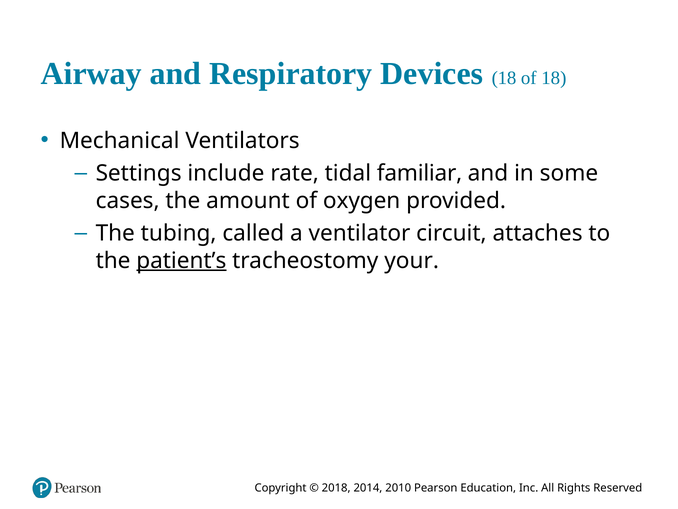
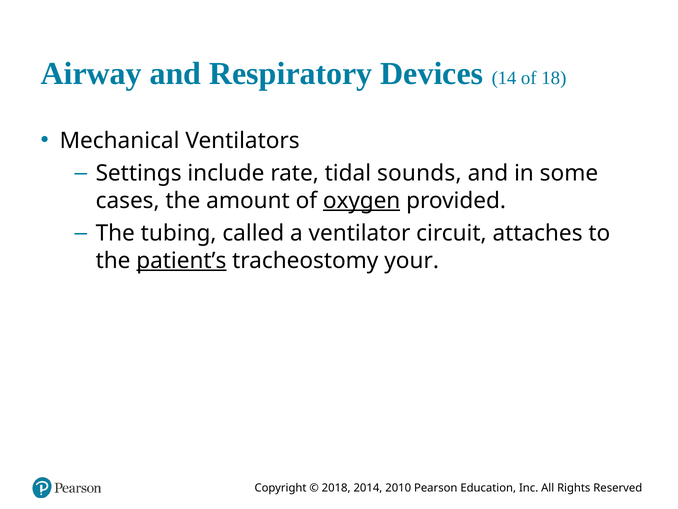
Devices 18: 18 -> 14
familiar: familiar -> sounds
oxygen underline: none -> present
